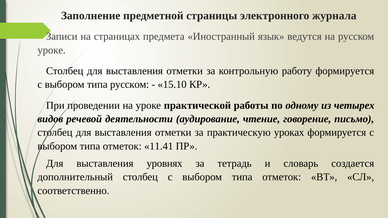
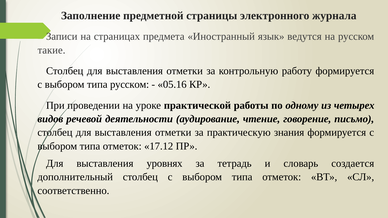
уроке at (52, 50): уроке -> такие
15.10: 15.10 -> 05.16
уроках: уроках -> знания
11.41: 11.41 -> 17.12
